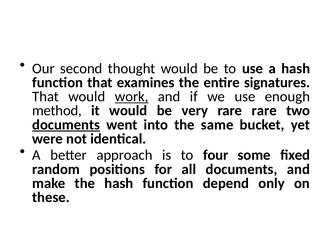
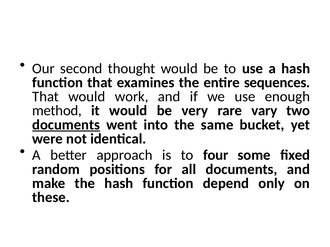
signatures: signatures -> sequences
work underline: present -> none
rare rare: rare -> vary
